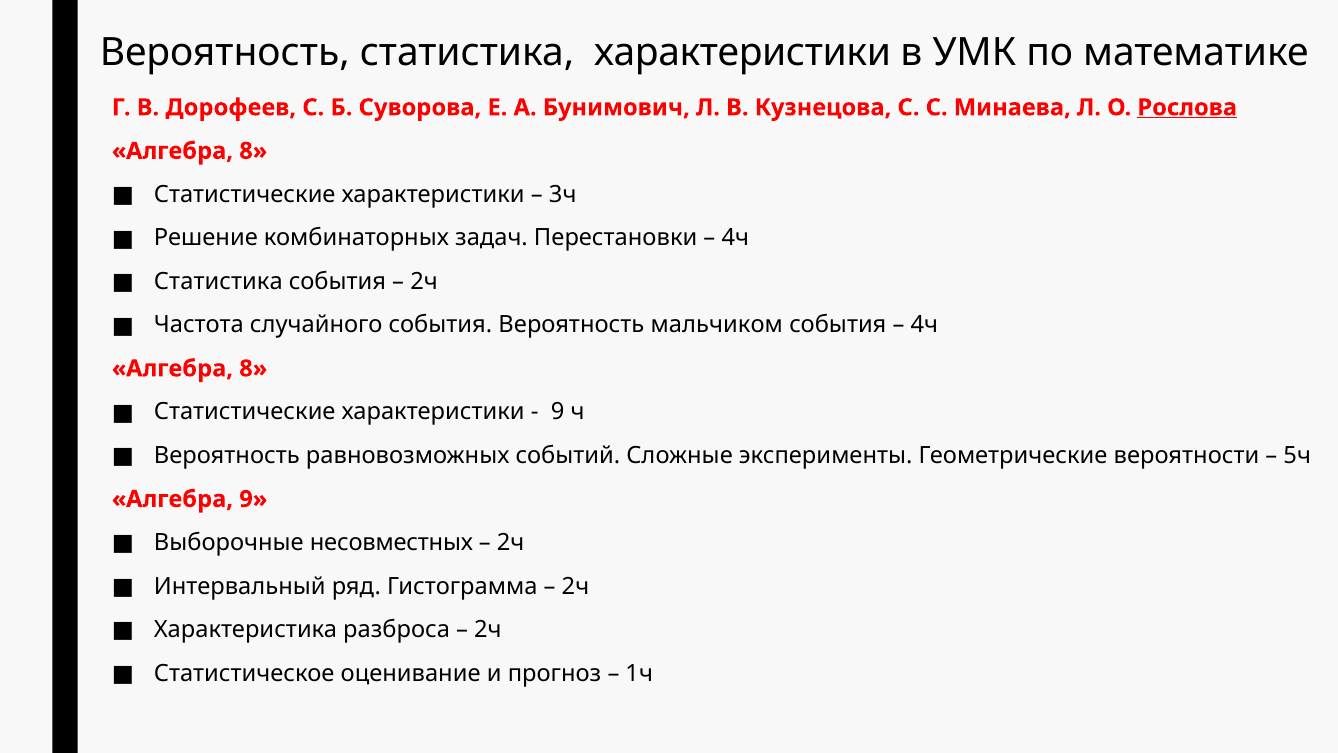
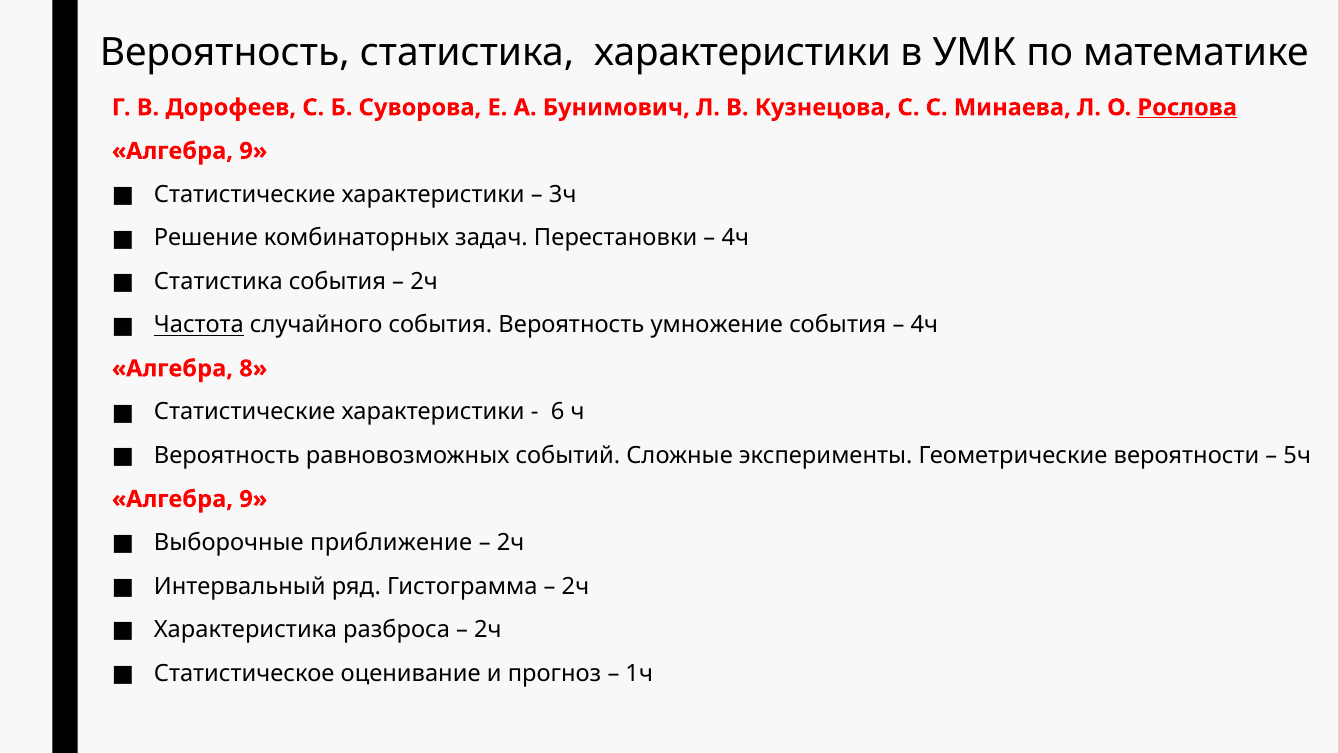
8 at (253, 151): 8 -> 9
Частота underline: none -> present
мальчиком: мальчиком -> умножение
9 at (558, 412): 9 -> 6
несовместных: несовместных -> приближение
